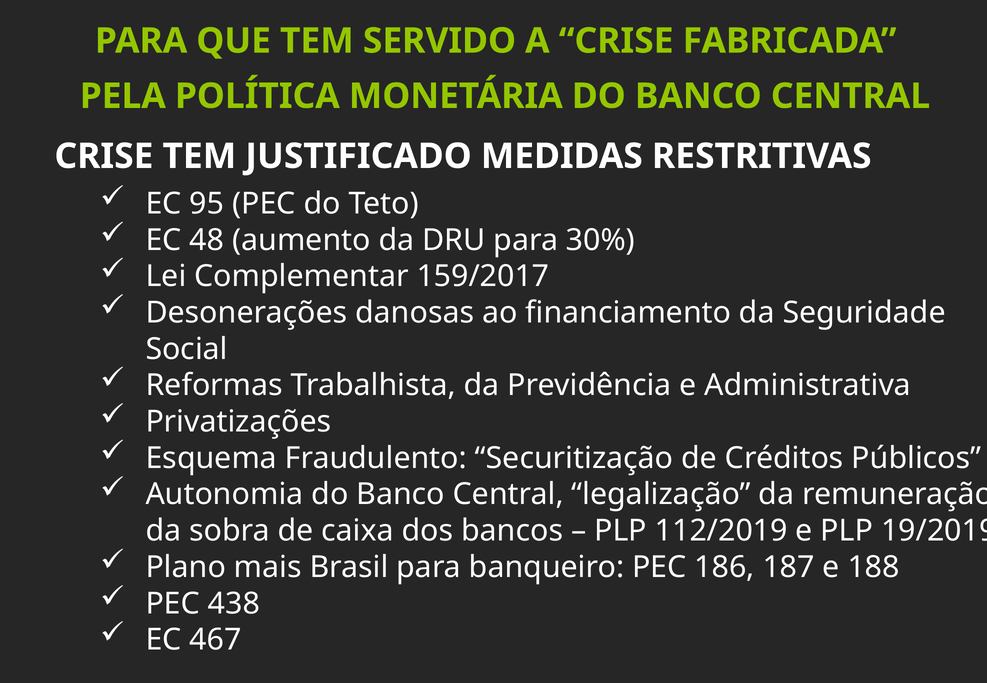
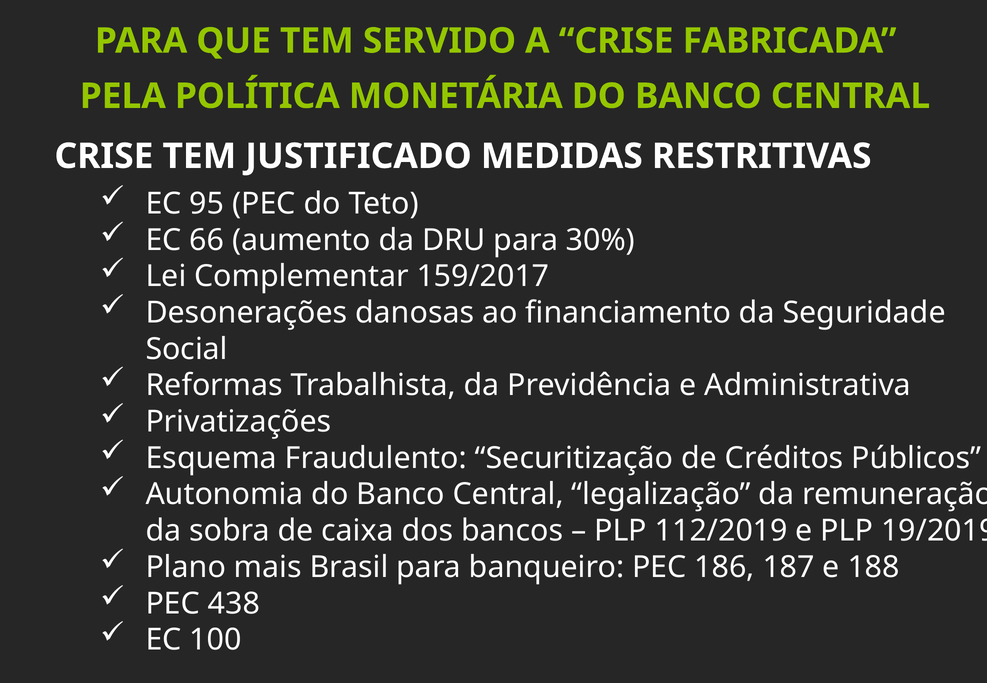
48: 48 -> 66
467: 467 -> 100
